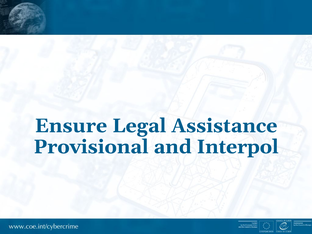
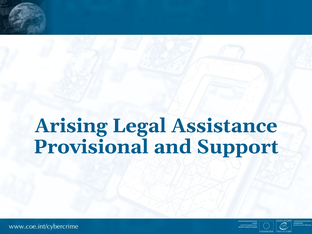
Ensure: Ensure -> Arising
Interpol: Interpol -> Support
